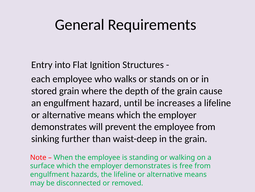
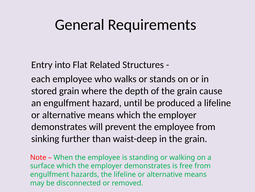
Ignition: Ignition -> Related
increases: increases -> produced
